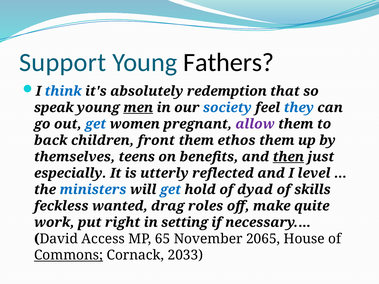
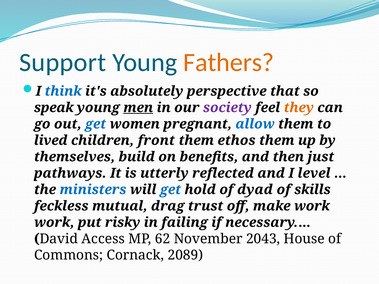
Fathers colour: black -> orange
redemption: redemption -> perspective
society colour: blue -> purple
they colour: blue -> orange
allow colour: purple -> blue
back: back -> lived
teens: teens -> build
then underline: present -> none
especially: especially -> pathways
wanted: wanted -> mutual
roles: roles -> trust
make quite: quite -> work
right: right -> risky
setting: setting -> failing
65: 65 -> 62
2065: 2065 -> 2043
Commons underline: present -> none
2033: 2033 -> 2089
